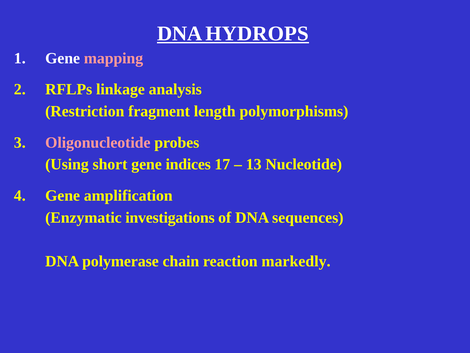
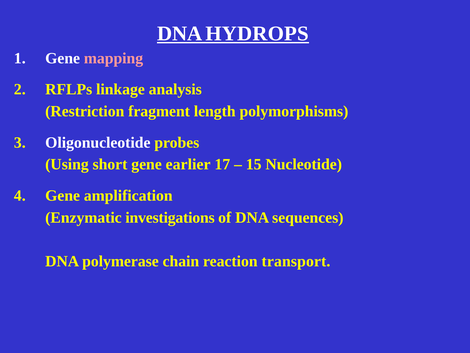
Oligonucleotide colour: pink -> white
indices: indices -> earlier
13: 13 -> 15
markedly: markedly -> transport
